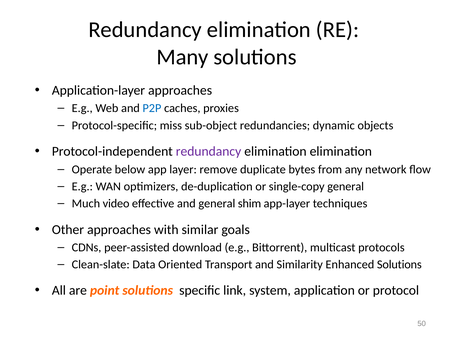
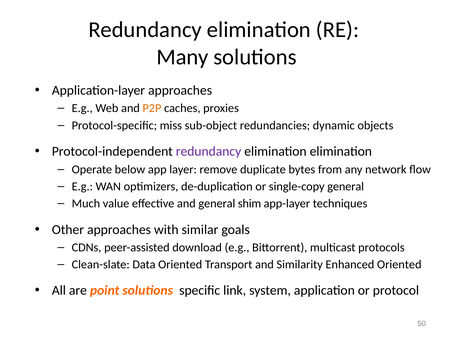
P2P colour: blue -> orange
video: video -> value
Enhanced Solutions: Solutions -> Oriented
